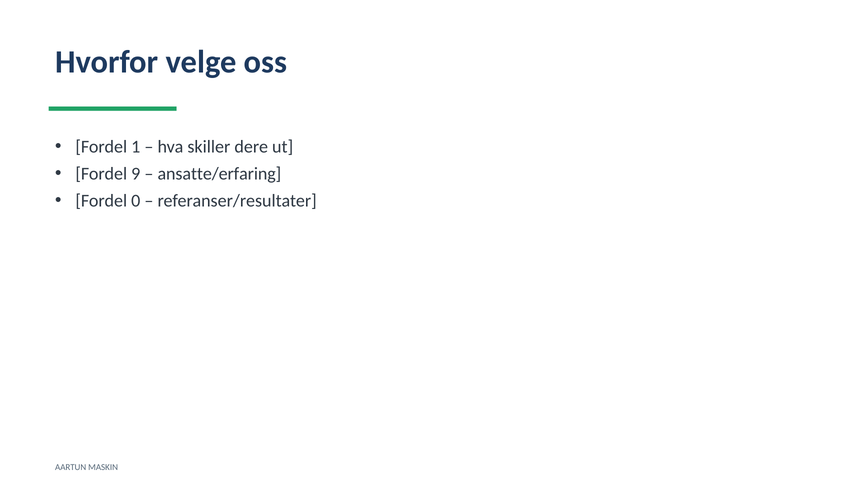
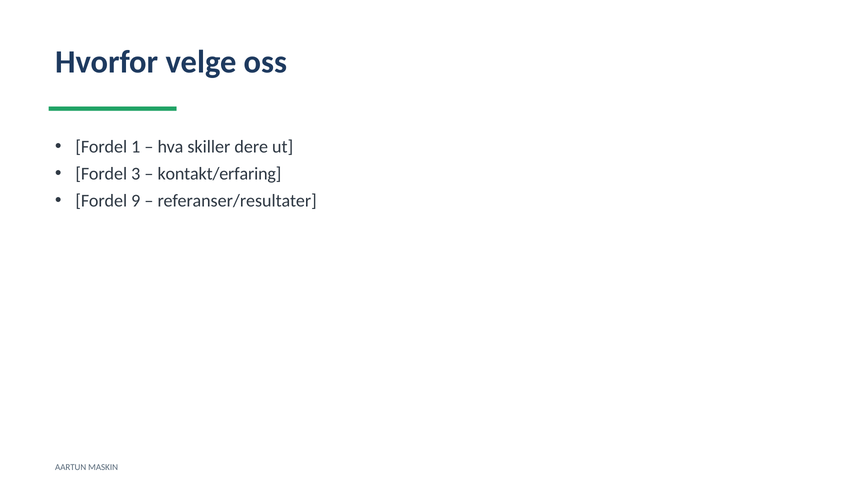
9: 9 -> 3
ansatte/erfaring: ansatte/erfaring -> kontakt/erfaring
0: 0 -> 9
